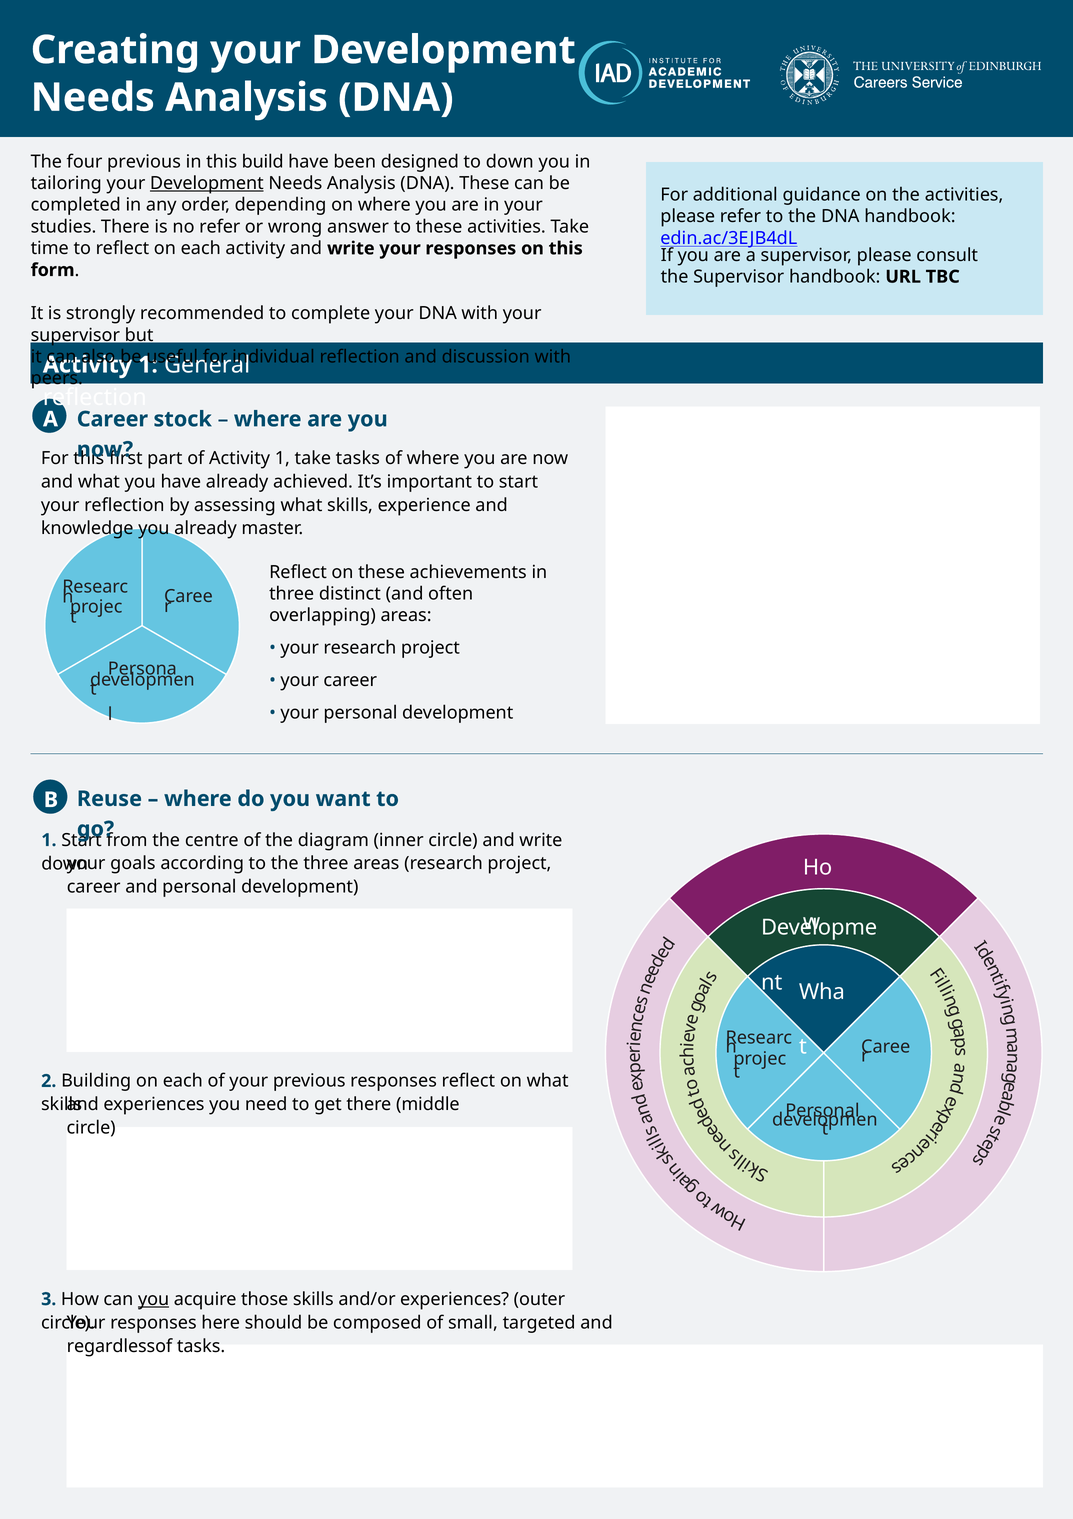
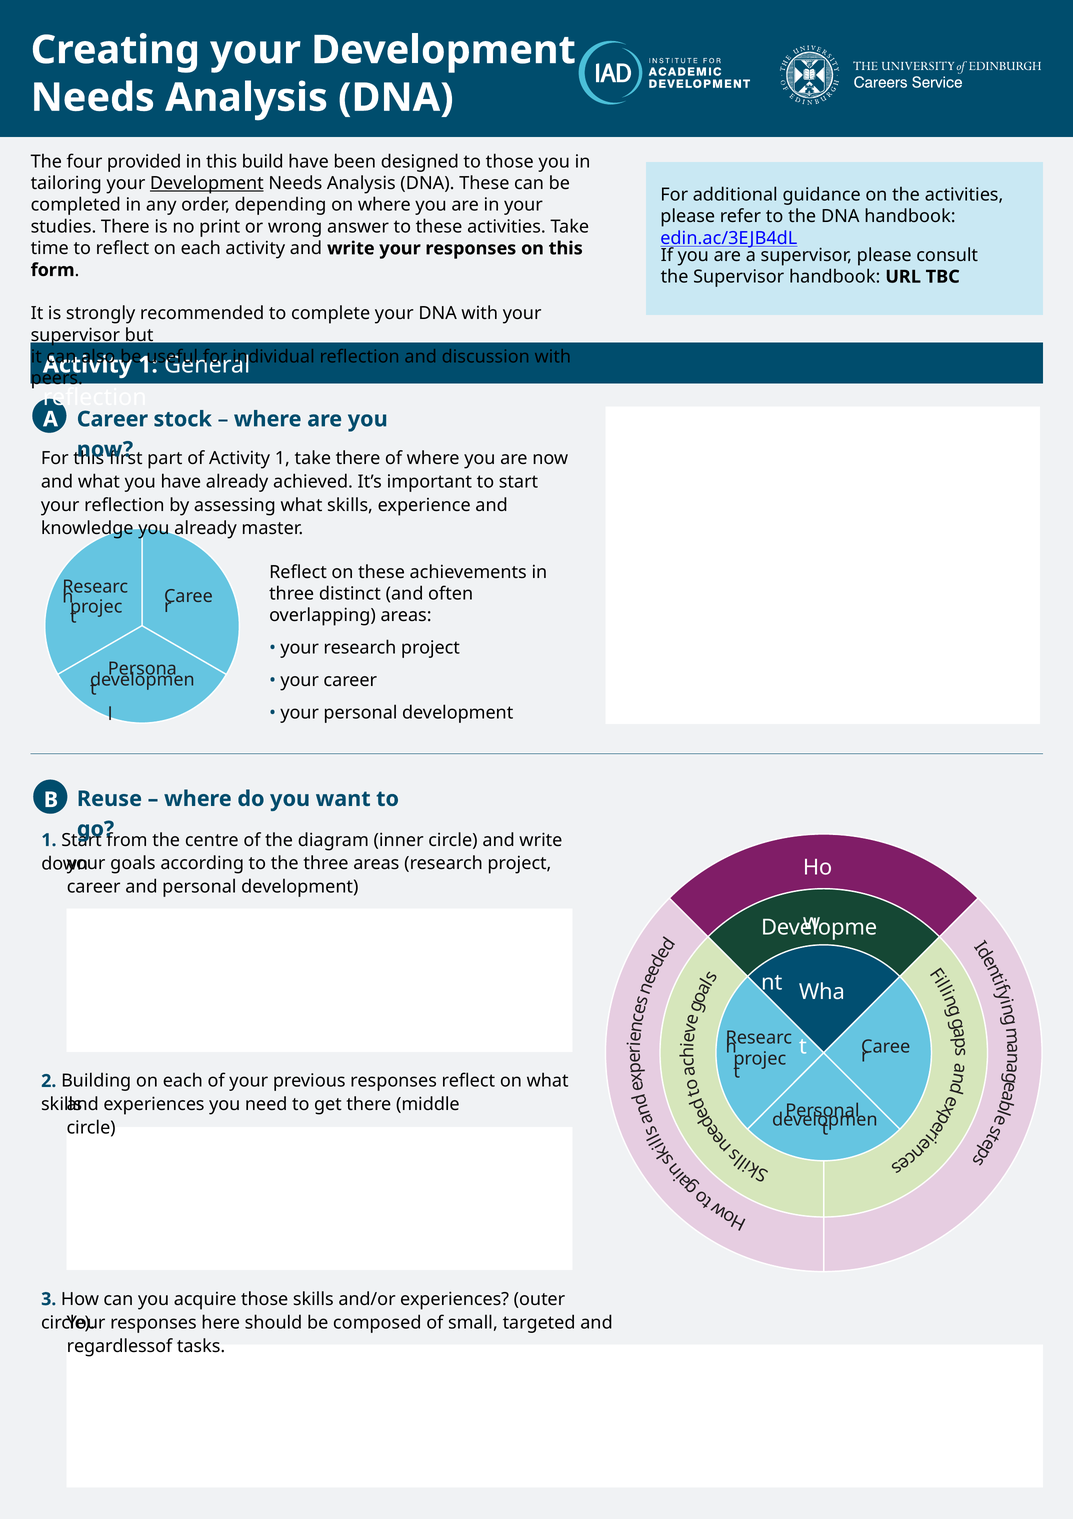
four previous: previous -> provided
to down: down -> those
no refer: refer -> print
take tasks: tasks -> there
you at (154, 1299) underline: present -> none
